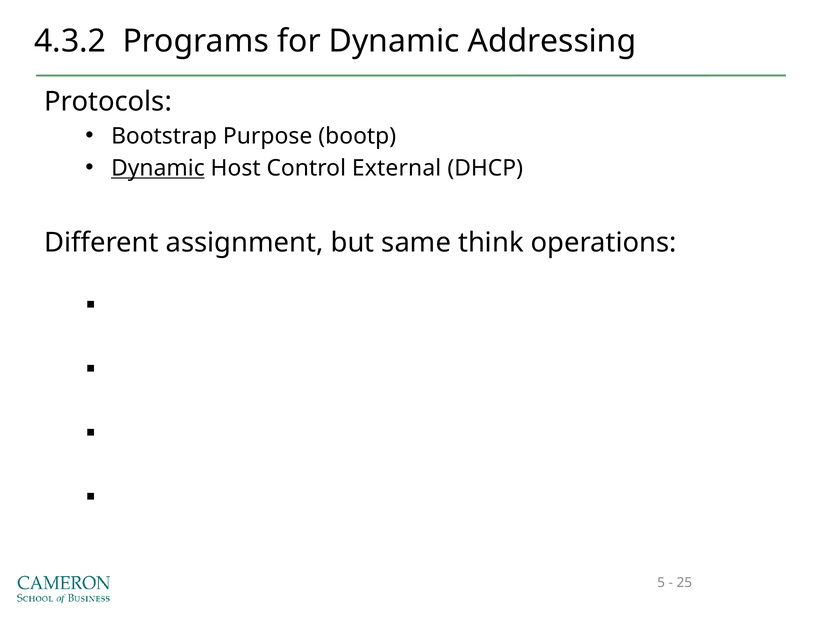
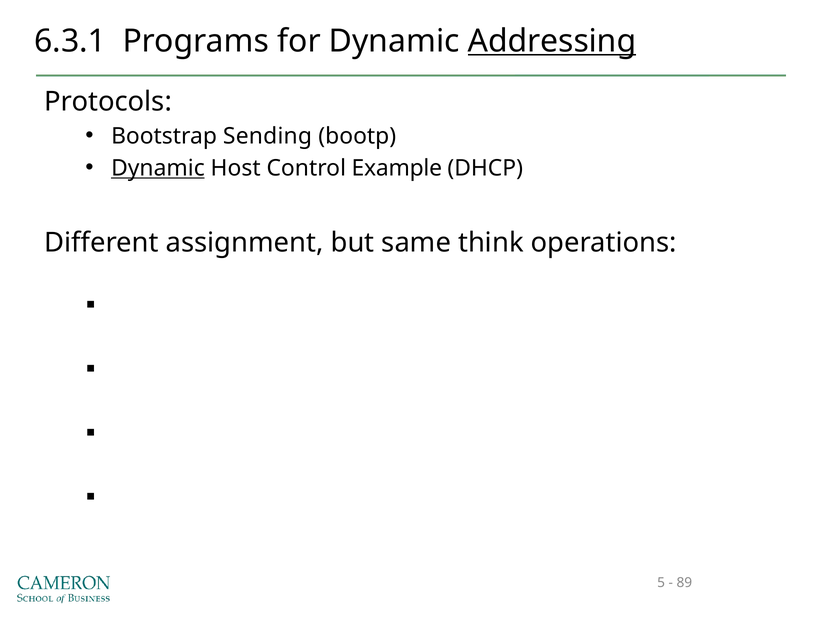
4.3.2: 4.3.2 -> 6.3.1
Addressing underline: none -> present
Purpose: Purpose -> Sending
External: External -> Example
25: 25 -> 89
